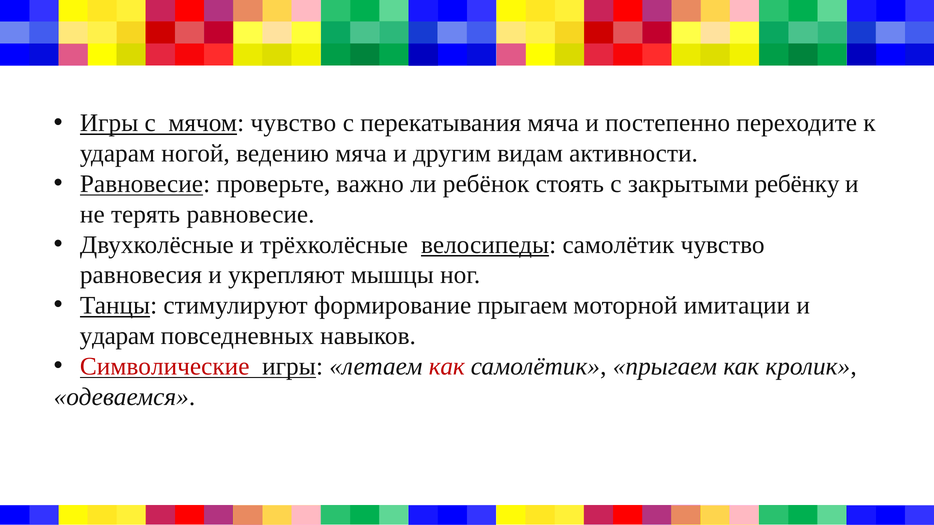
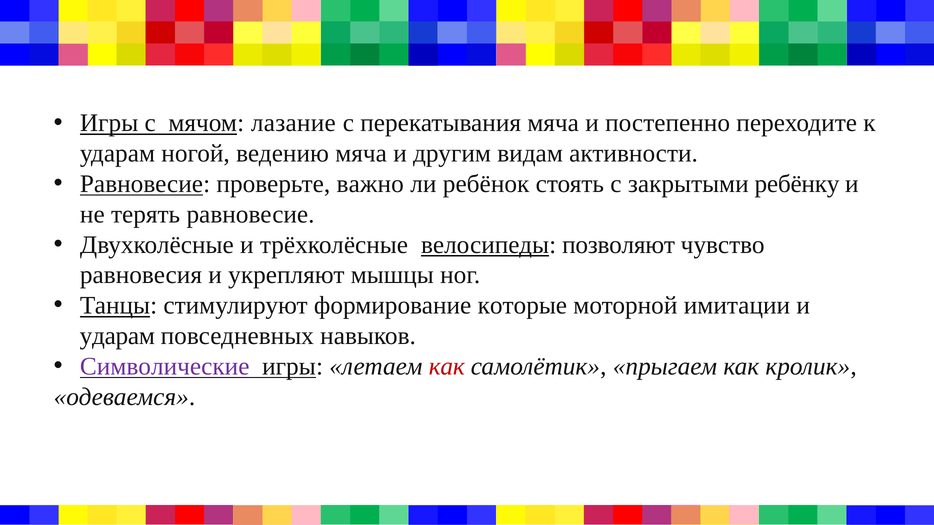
мячом чувство: чувство -> лазание
велосипеды самолётик: самолётик -> позволяют
формирование прыгаем: прыгаем -> которые
Символические colour: red -> purple
